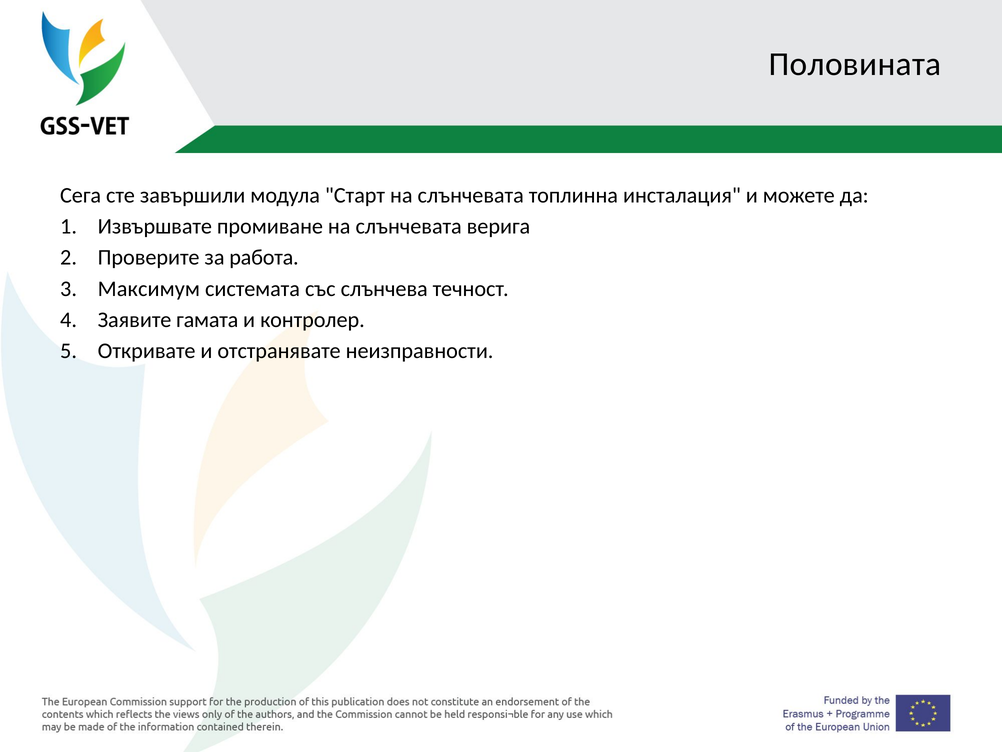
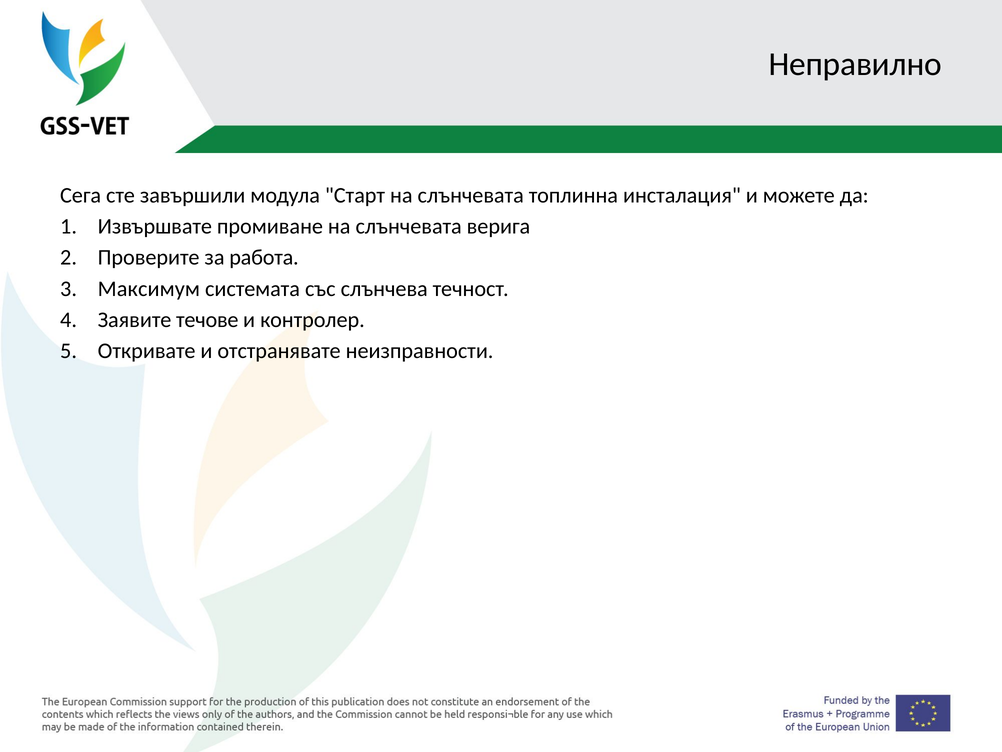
Половината: Половината -> Неправилно
гамата: гамата -> течове
